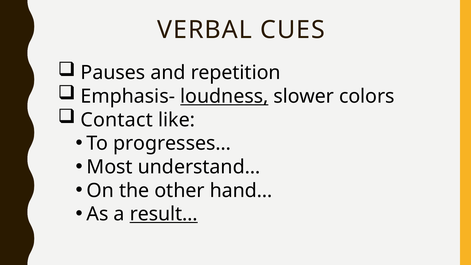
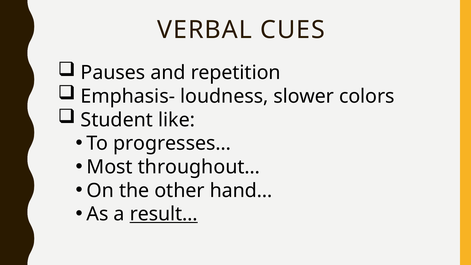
loudness underline: present -> none
Contact: Contact -> Student
understand…: understand… -> throughout…
